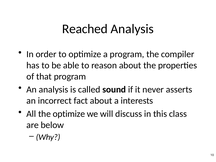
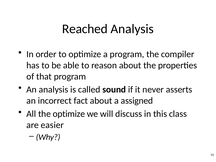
interests: interests -> assigned
below: below -> easier
